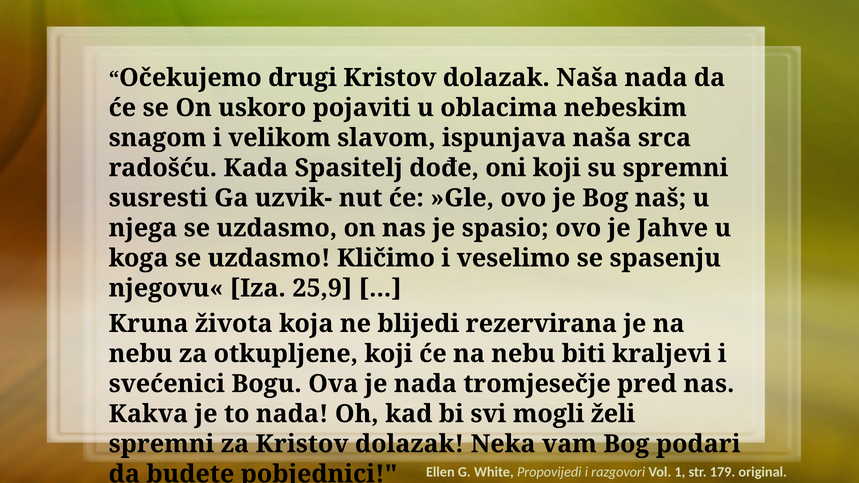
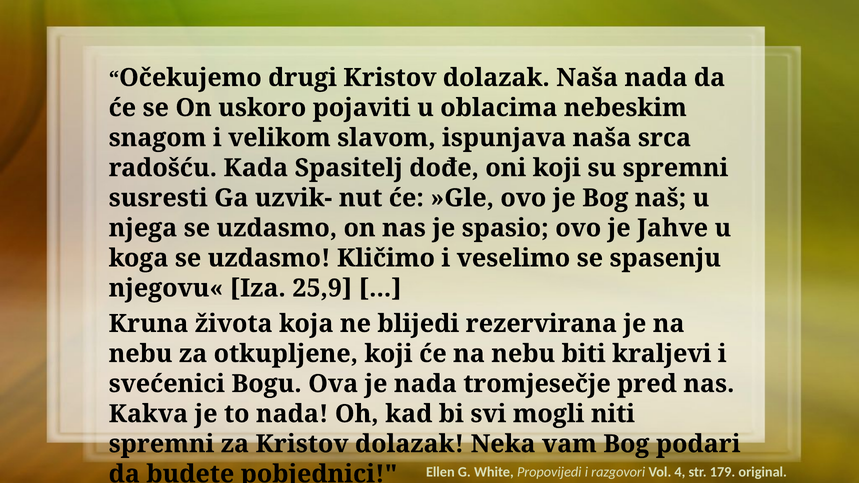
želi: želi -> niti
1: 1 -> 4
